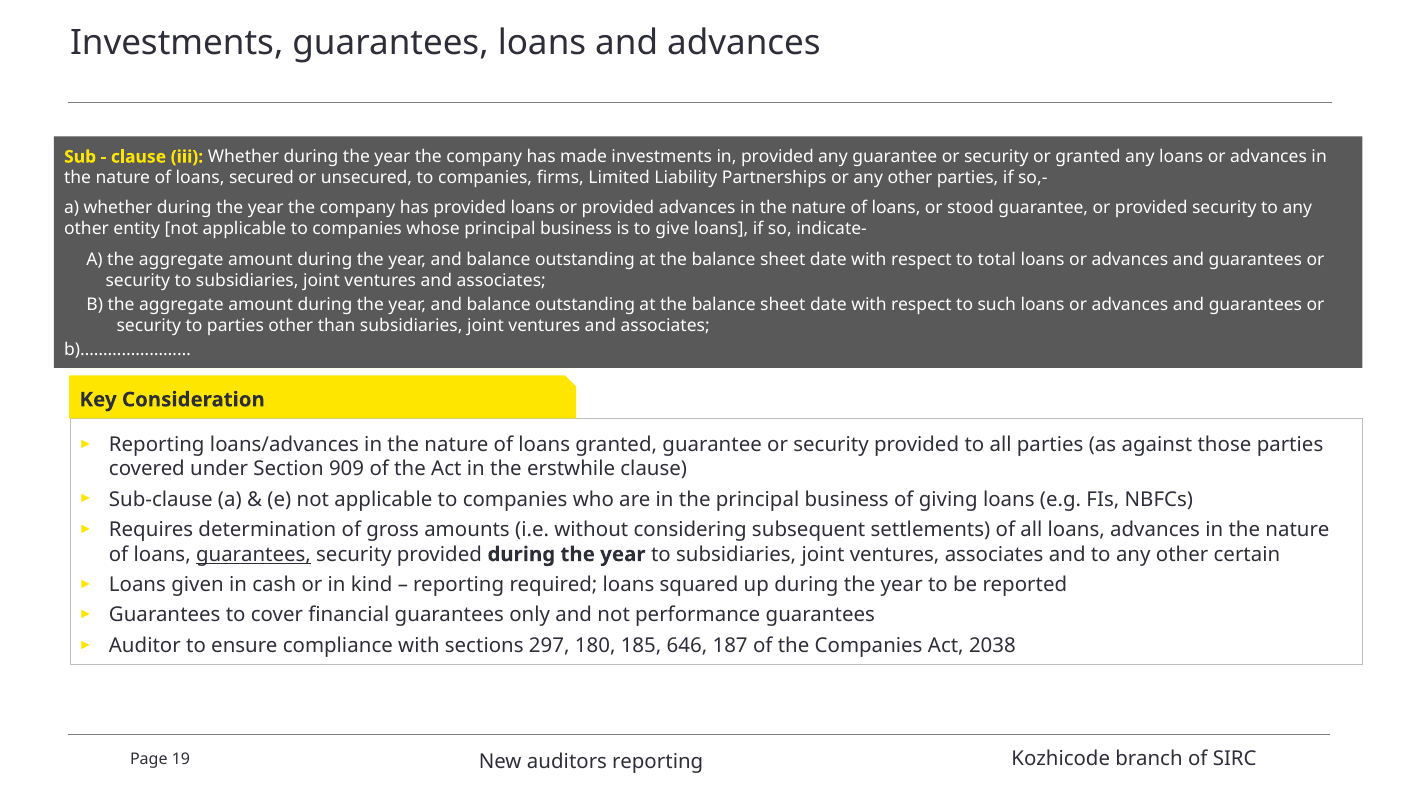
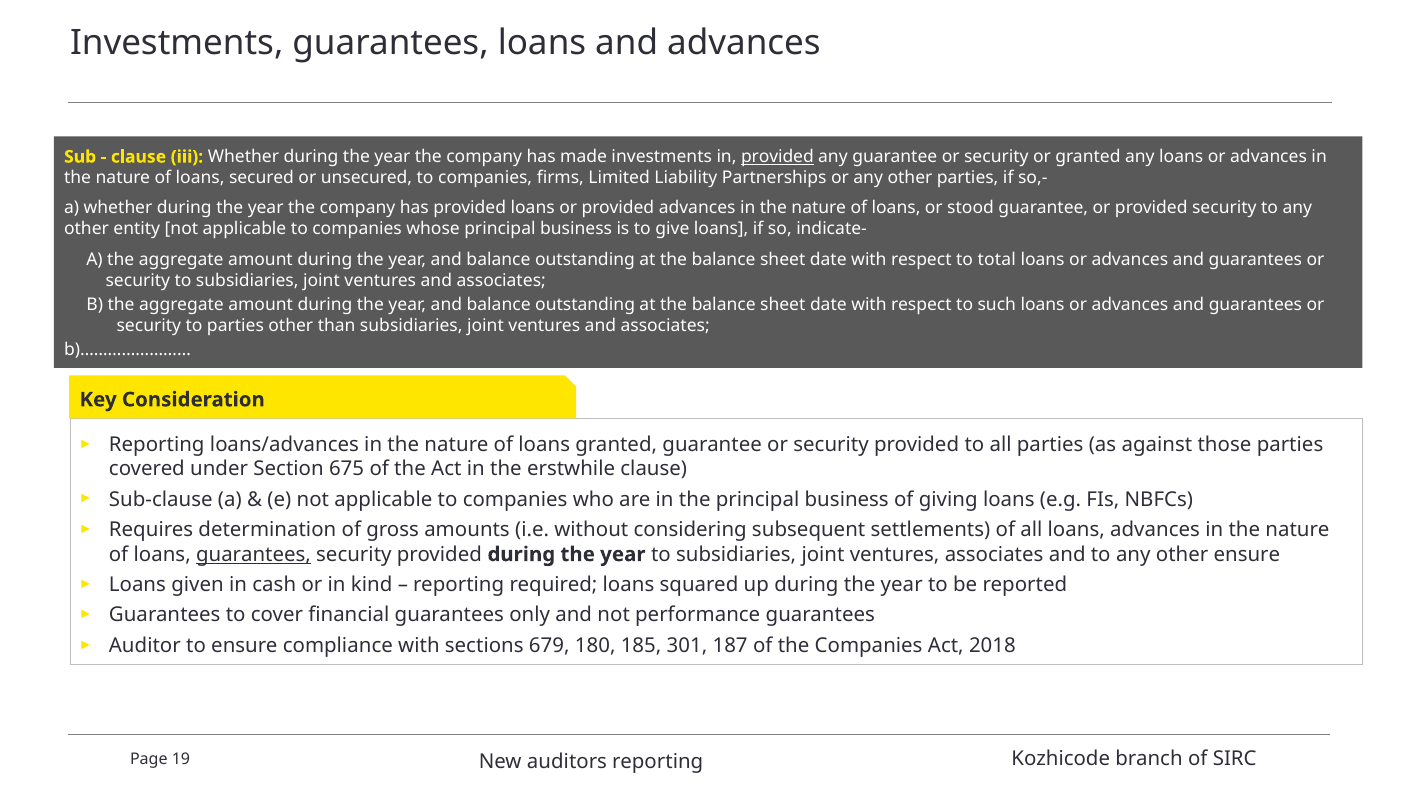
provided at (777, 157) underline: none -> present
909: 909 -> 675
other certain: certain -> ensure
297: 297 -> 679
646: 646 -> 301
2038: 2038 -> 2018
